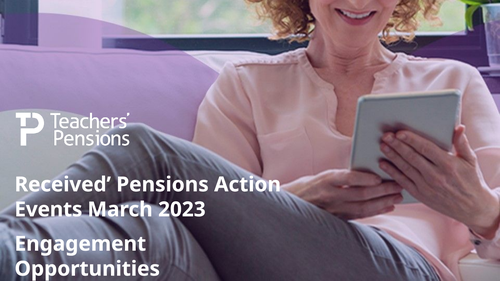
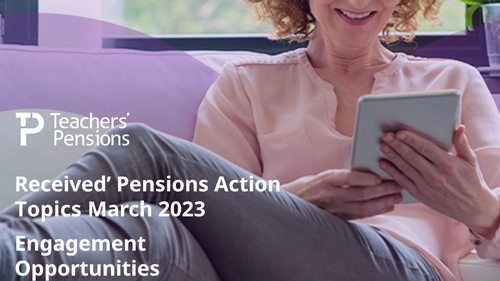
Events: Events -> Topics
